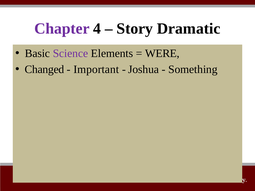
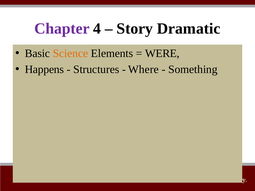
Science colour: purple -> orange
Changed: Changed -> Happens
Important: Important -> Structures
Joshua: Joshua -> Where
